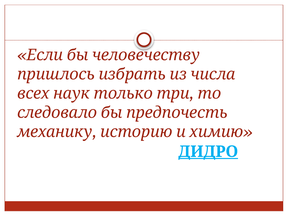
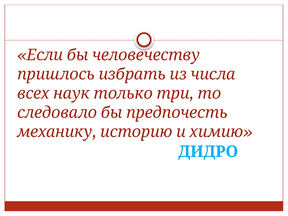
ДИДРО underline: present -> none
